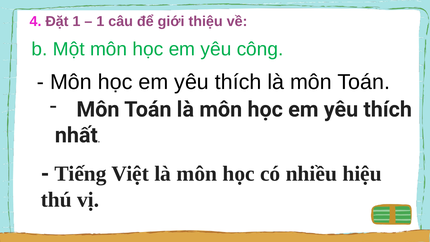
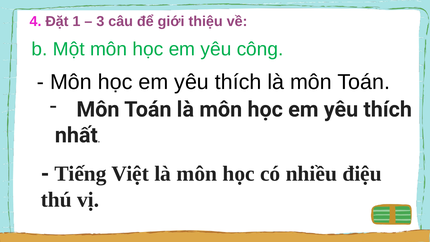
1 at (100, 22): 1 -> 3
hiệu: hiệu -> điệu
